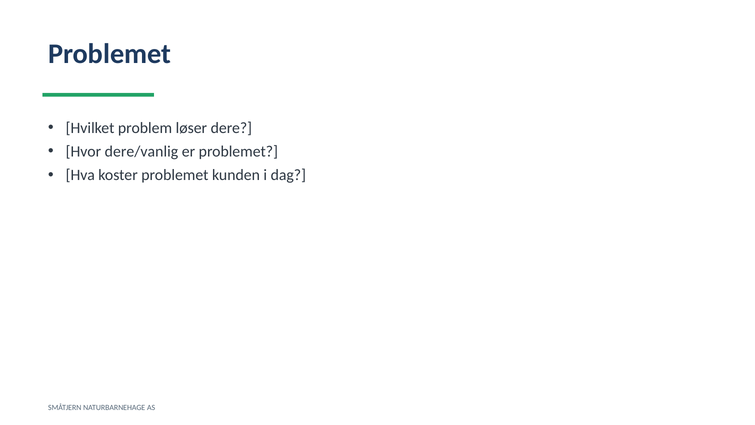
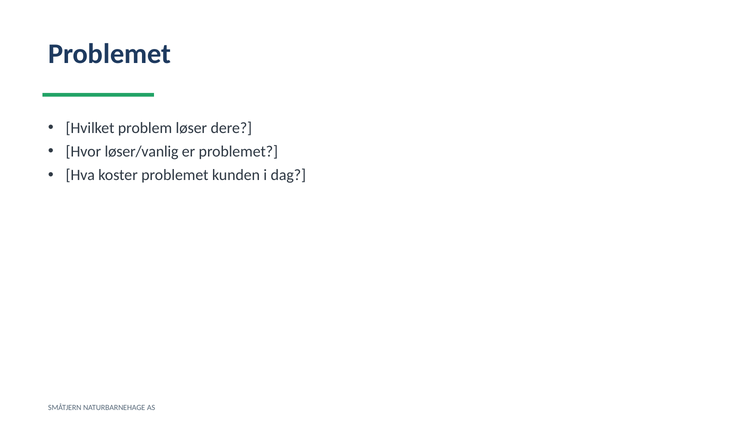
dere/vanlig: dere/vanlig -> løser/vanlig
